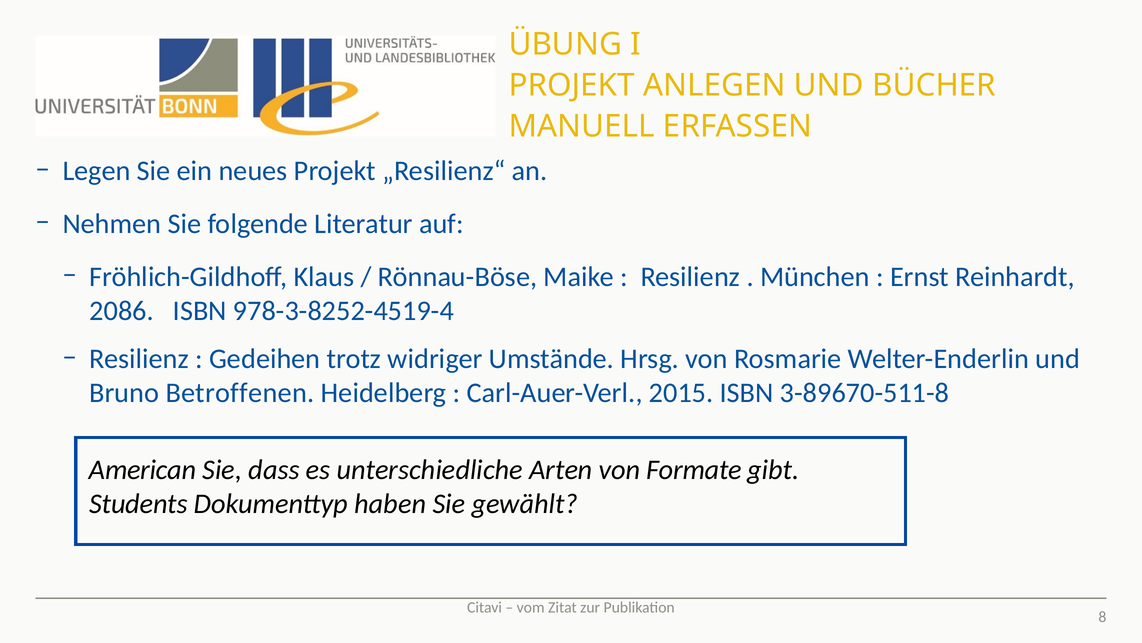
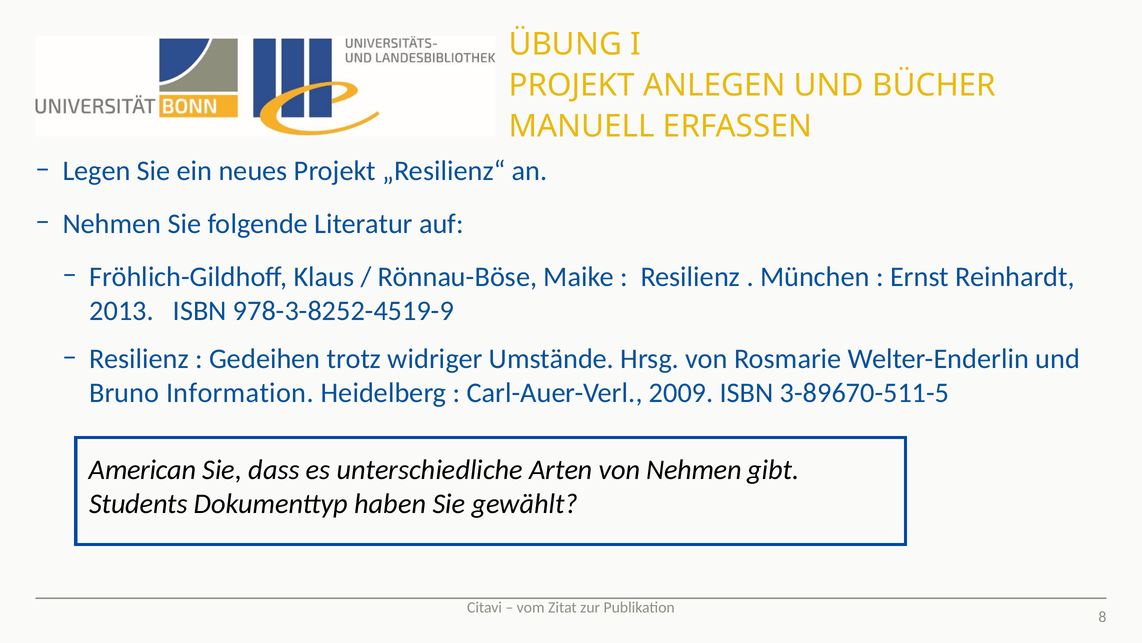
2086: 2086 -> 2013
978-3-8252-4519-4: 978-3-8252-4519-4 -> 978-3-8252-4519-9
Betroffenen: Betroffenen -> Information
2015: 2015 -> 2009
3-89670-511-8: 3-89670-511-8 -> 3-89670-511-5
von Formate: Formate -> Nehmen
